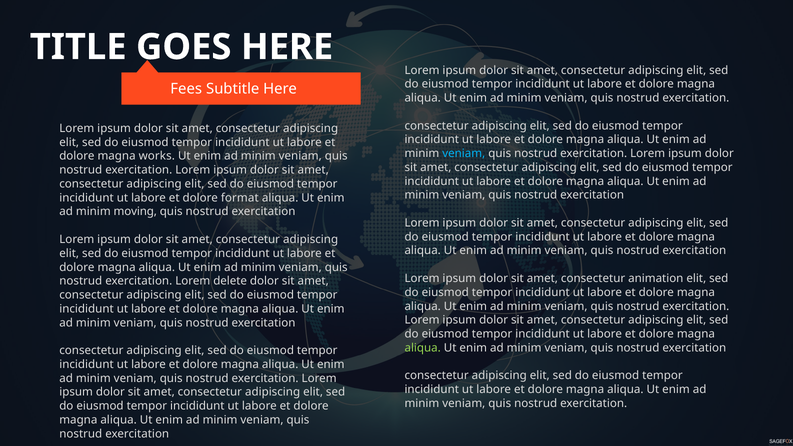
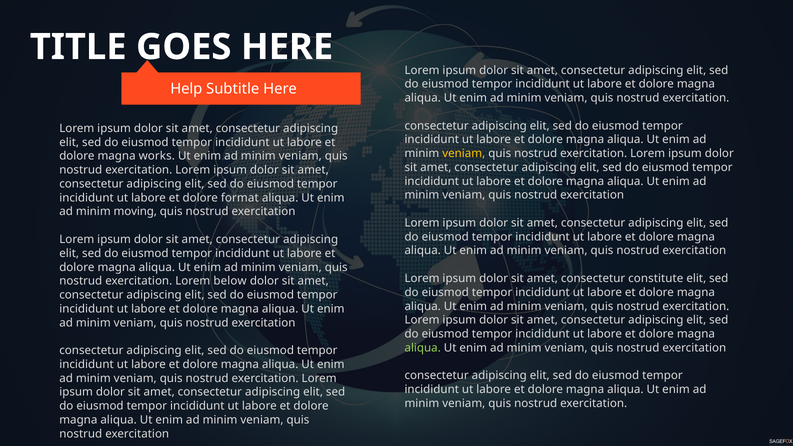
Fees: Fees -> Help
veniam at (464, 154) colour: light blue -> yellow
animation: animation -> constitute
delete: delete -> below
